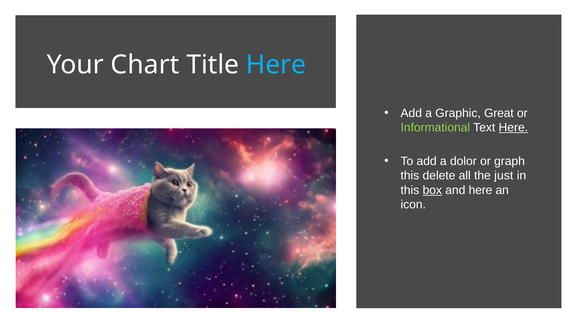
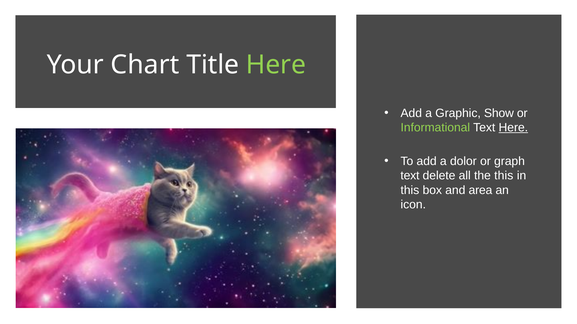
Here at (276, 65) colour: light blue -> light green
Great: Great -> Show
this at (410, 176): this -> text
the just: just -> this
box underline: present -> none
and here: here -> area
